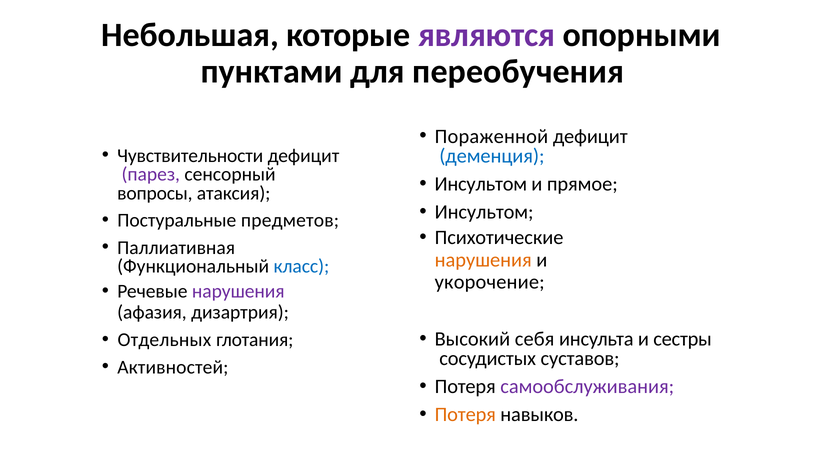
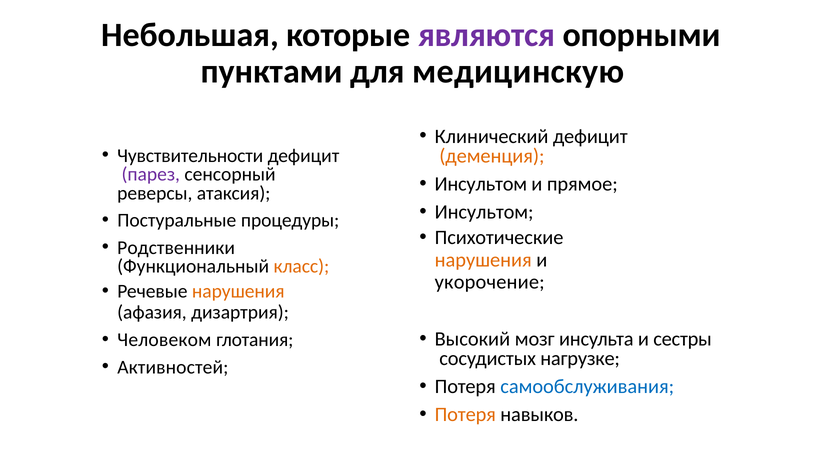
переобучения: переобучения -> медицинскую
Пораженной: Пораженной -> Клинический
деменция colour: blue -> orange
вопросы: вопросы -> реверсы
предметов: предметов -> процедуры
Паллиативная: Паллиативная -> Родственники
класс colour: blue -> orange
нарушения at (238, 291) colour: purple -> orange
себя: себя -> мозг
Отдельных: Отдельных -> Человеком
суставов: суставов -> нагрузке
самообслуживания colour: purple -> blue
